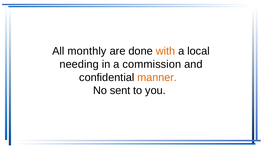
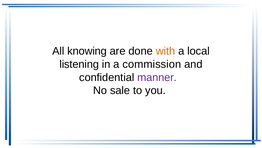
monthly: monthly -> knowing
needing: needing -> listening
manner colour: orange -> purple
sent: sent -> sale
